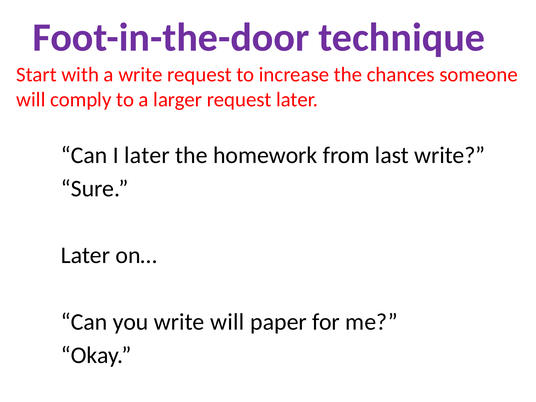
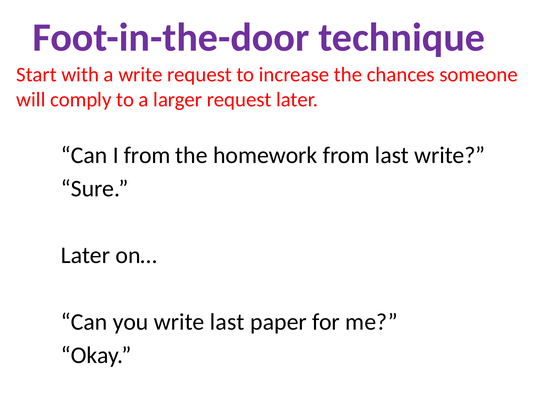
I later: later -> from
write will: will -> last
